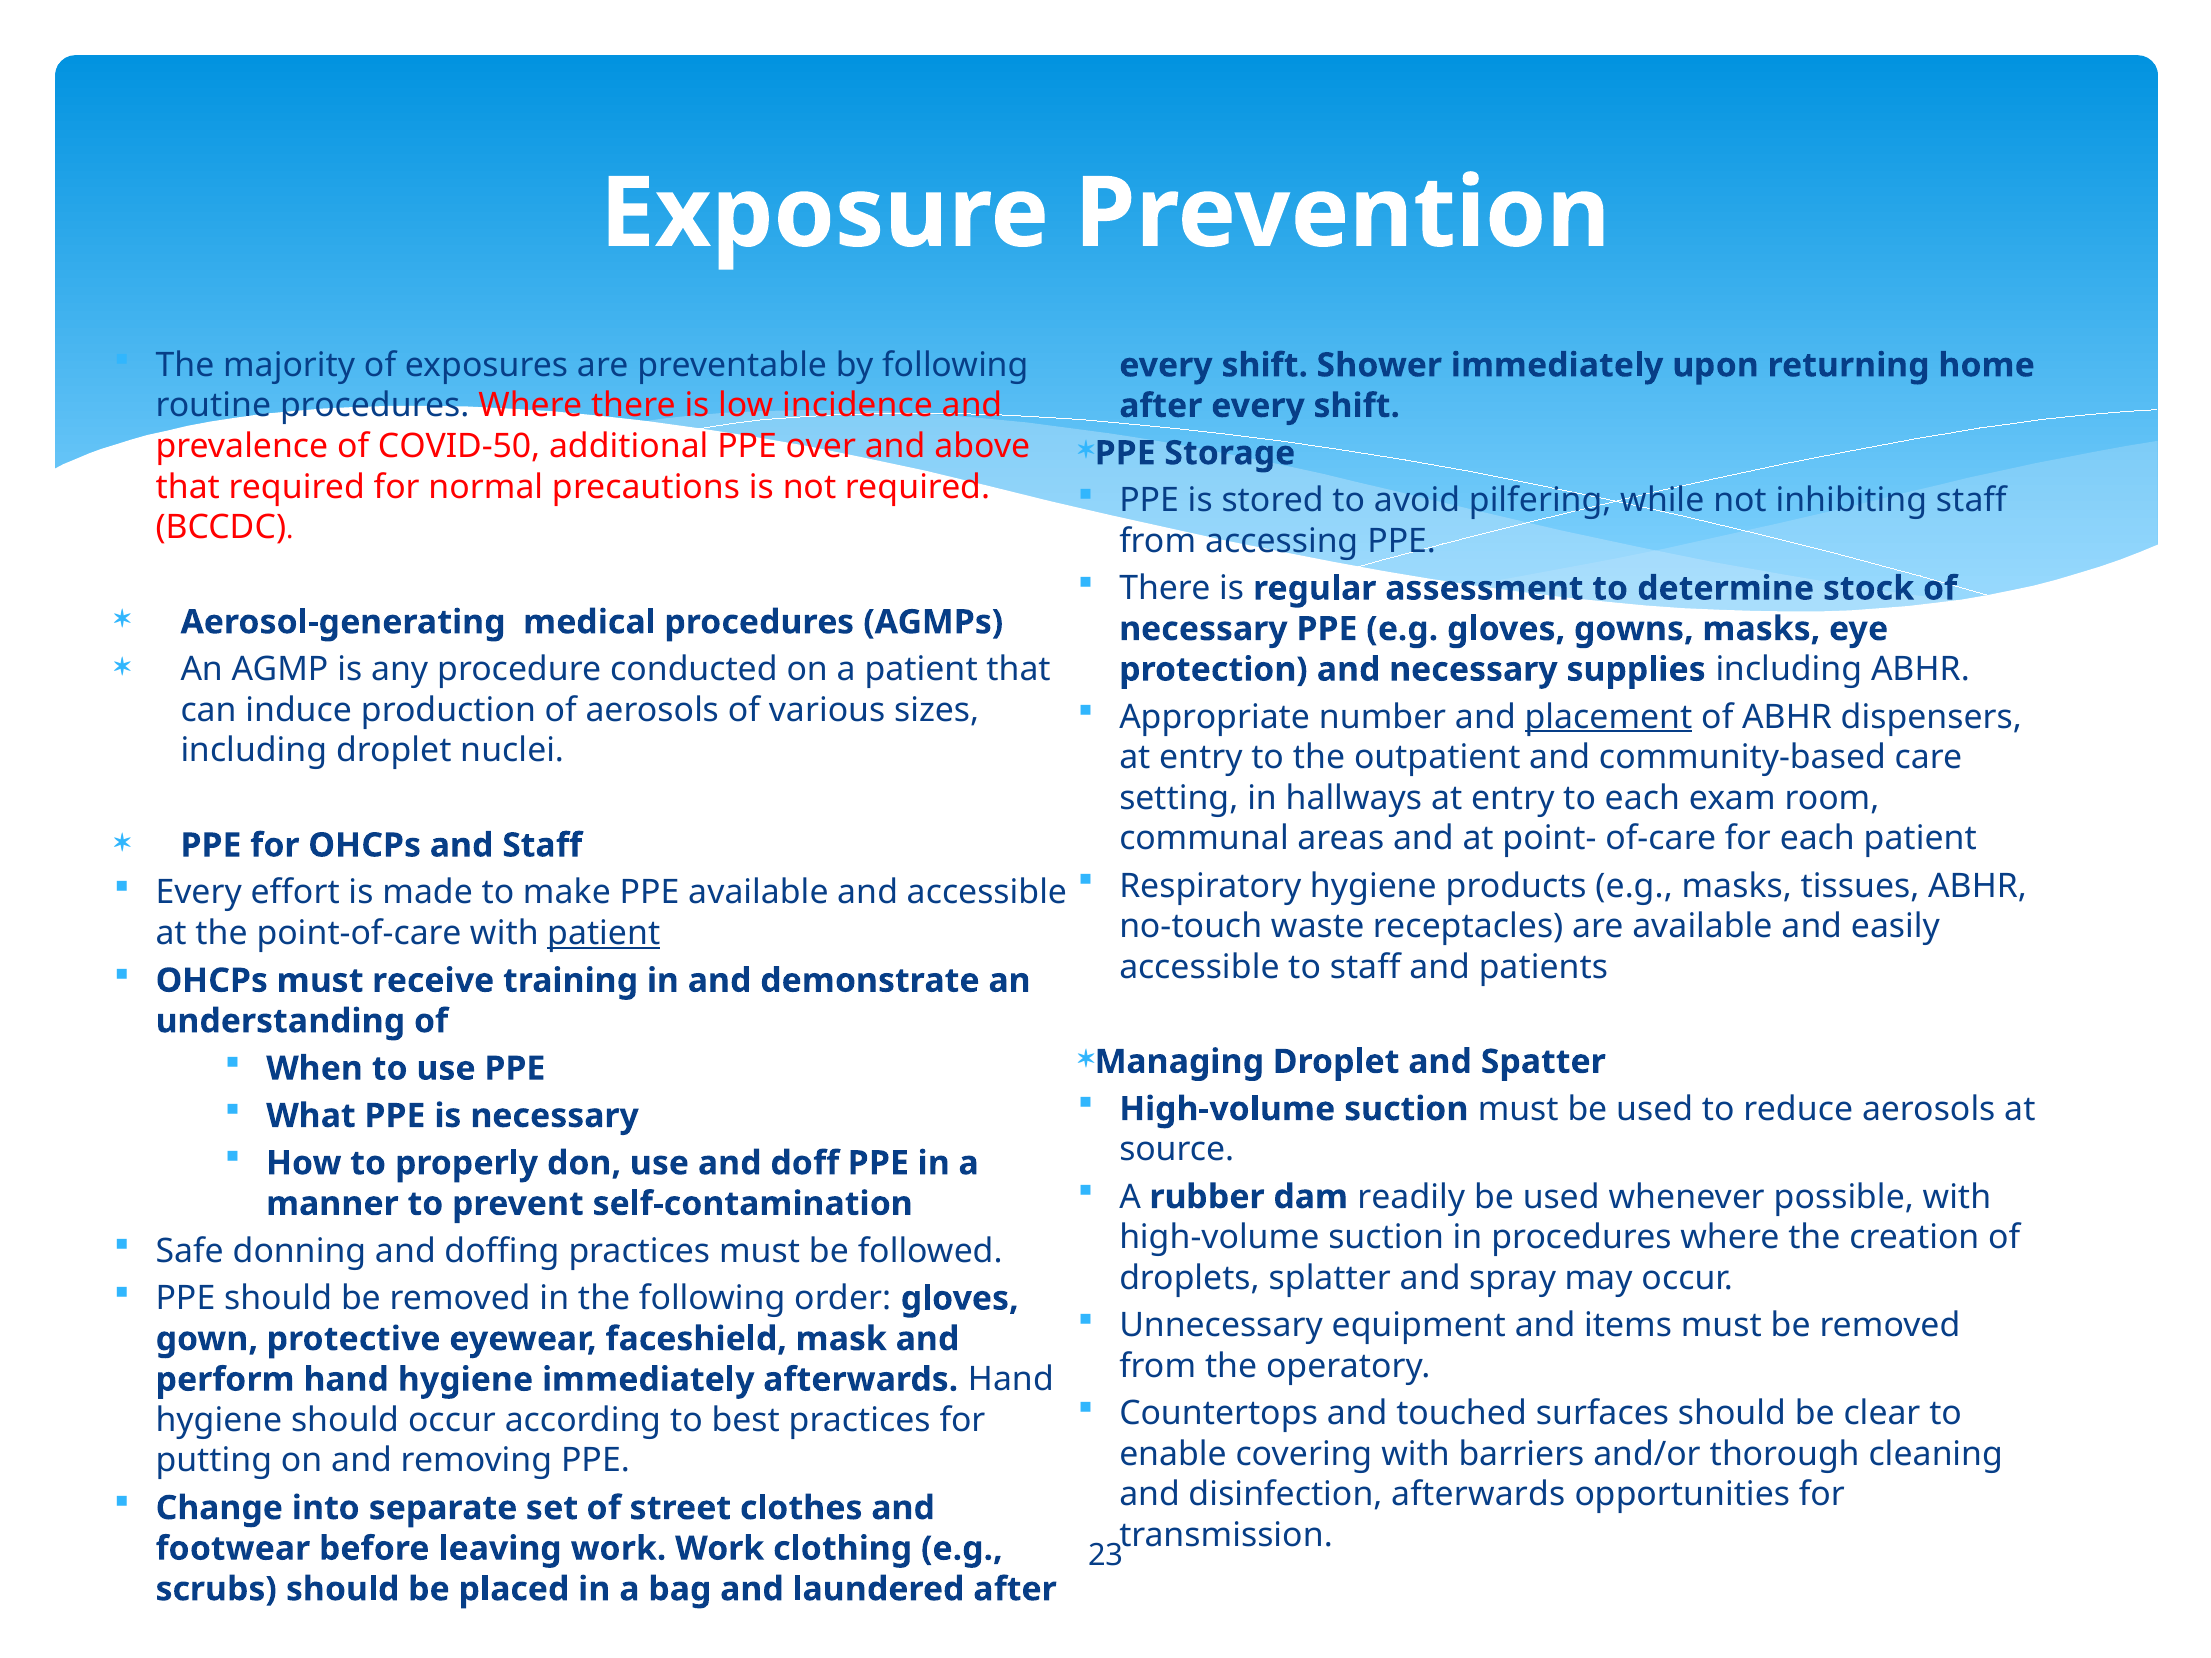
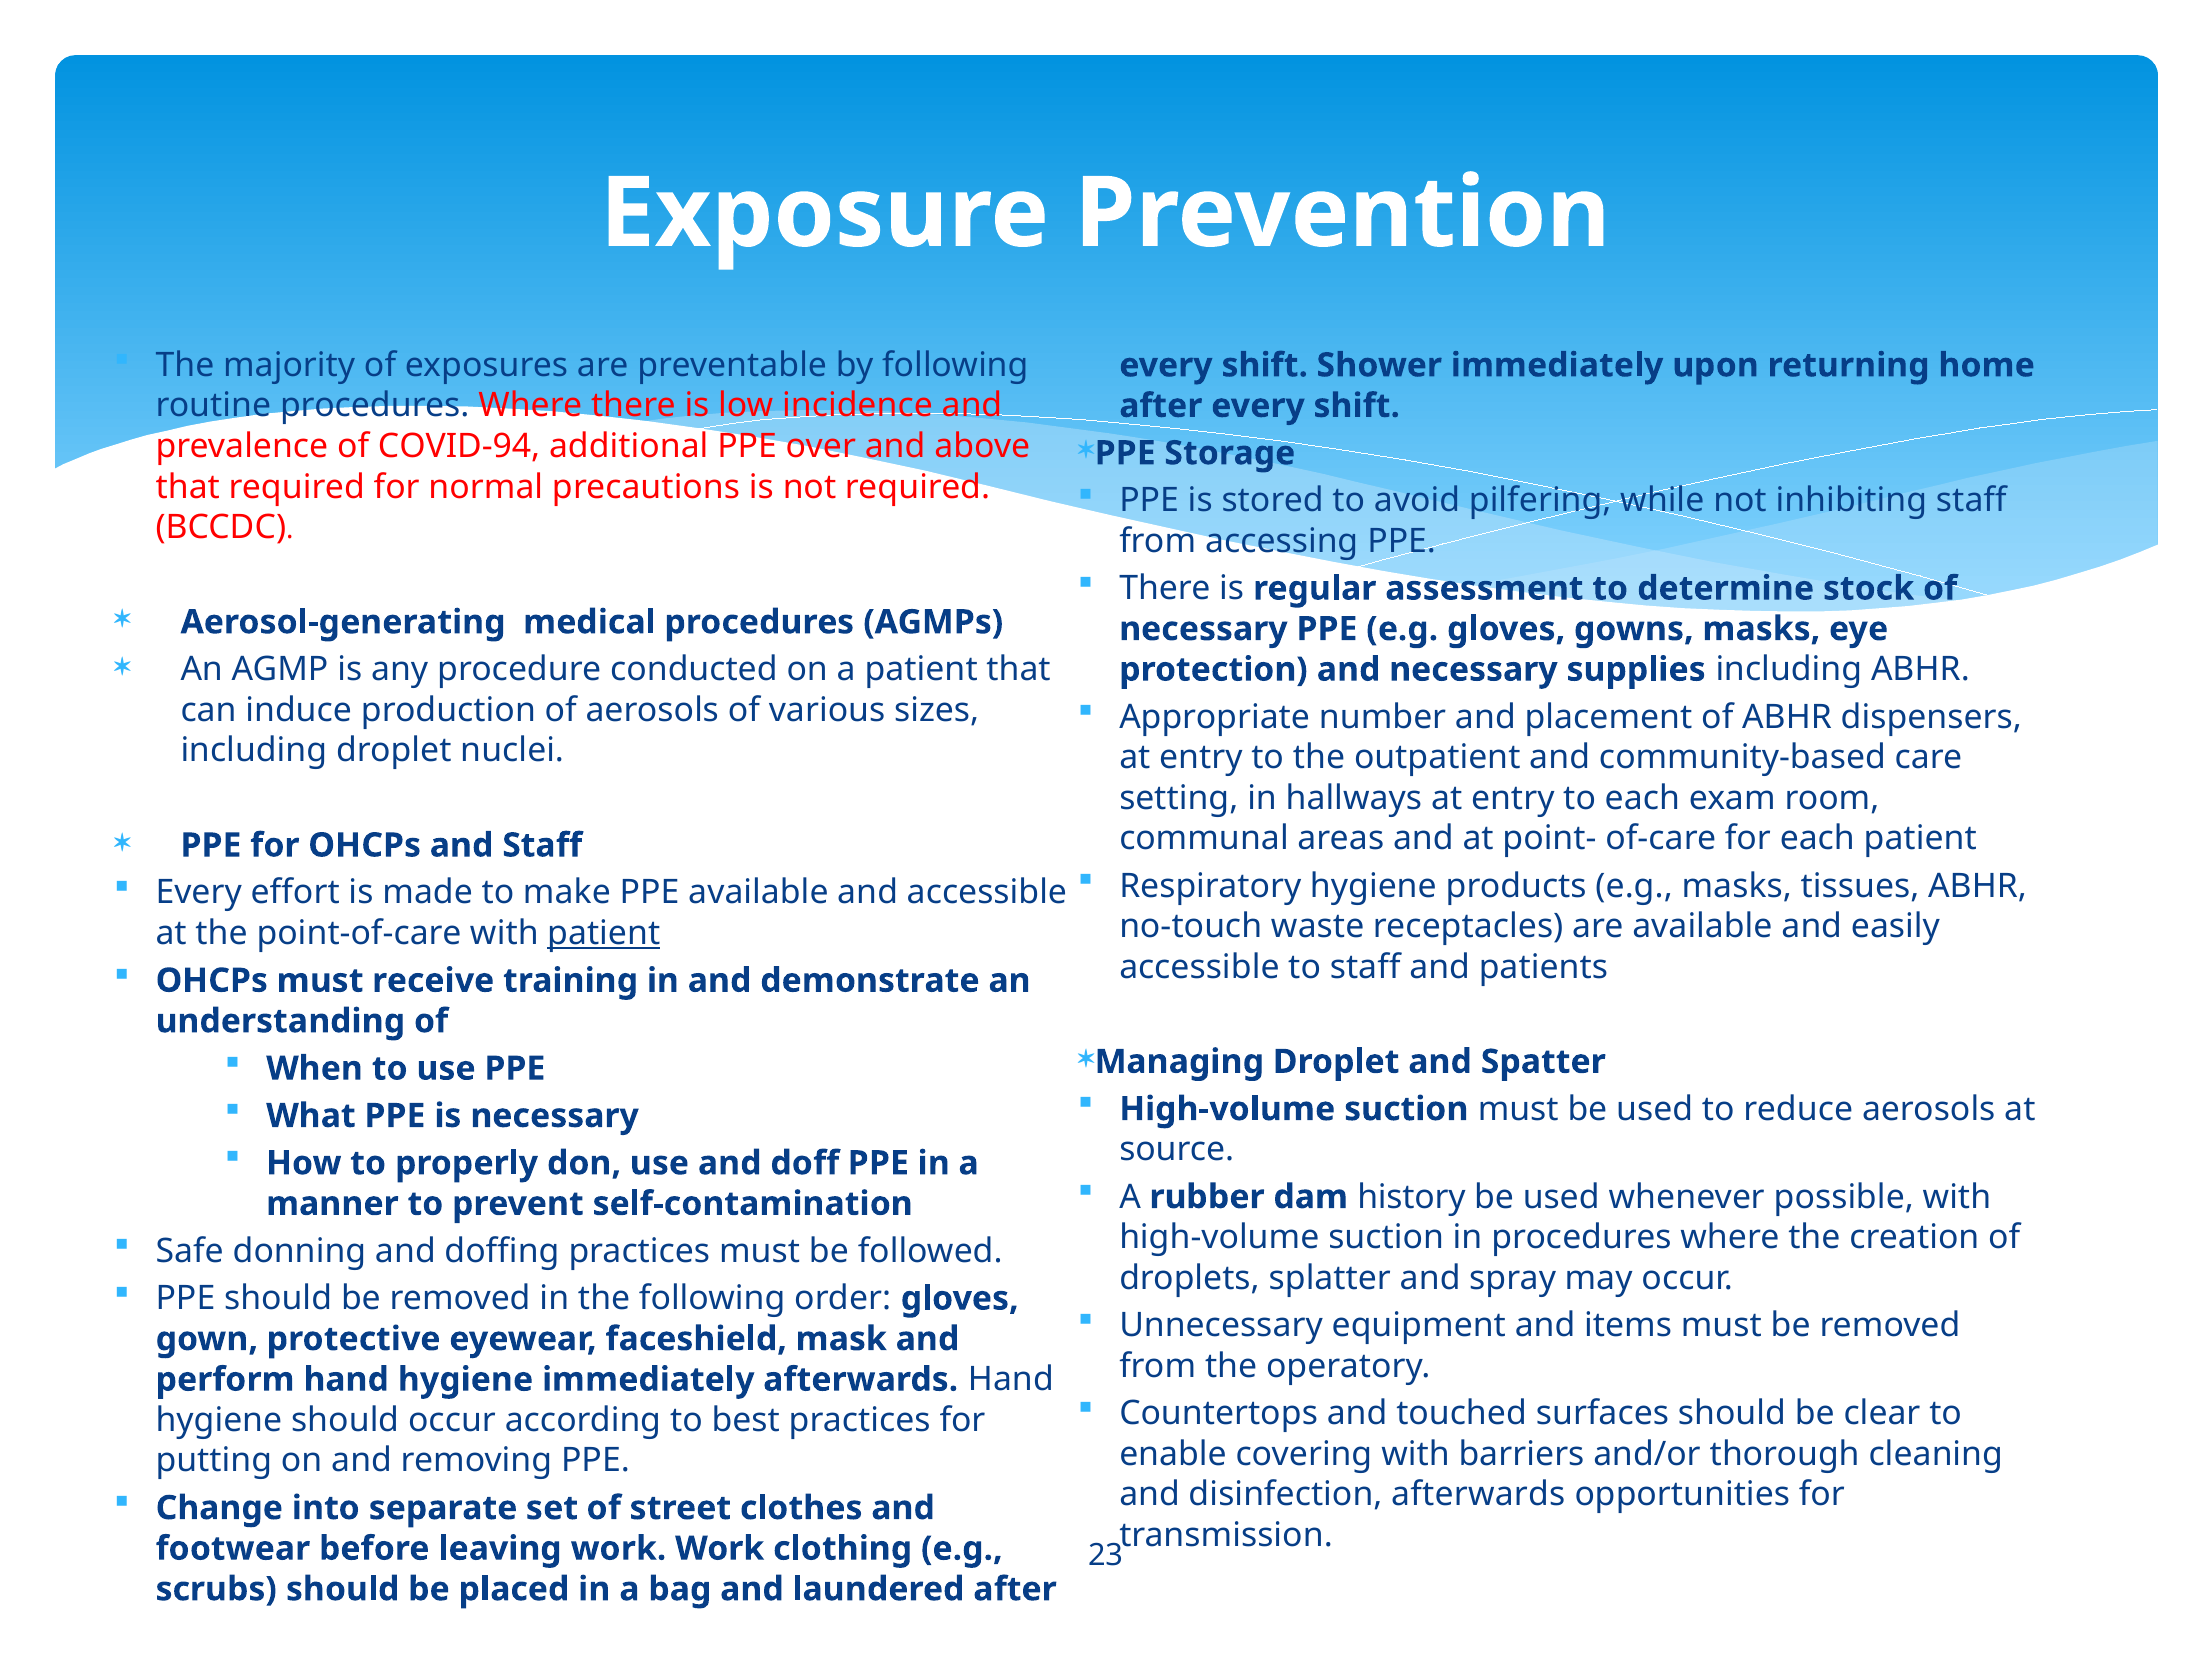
COVID-50: COVID-50 -> COVID-94
placement underline: present -> none
readily: readily -> history
